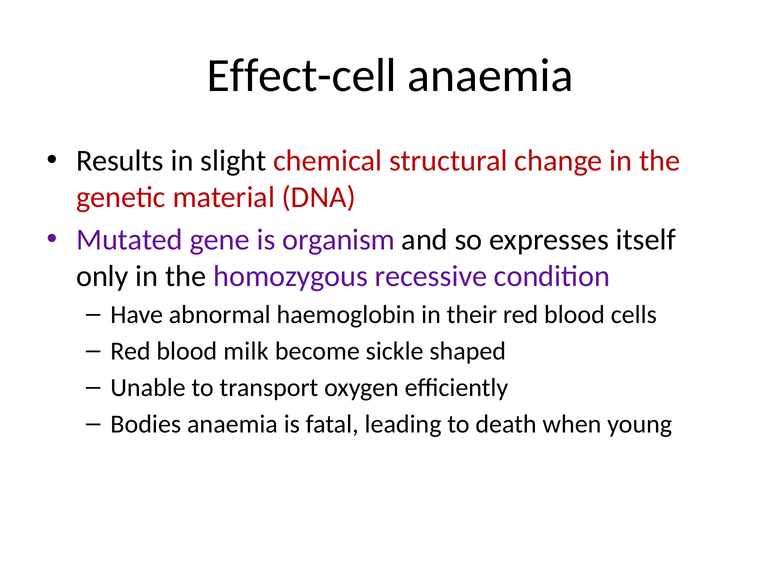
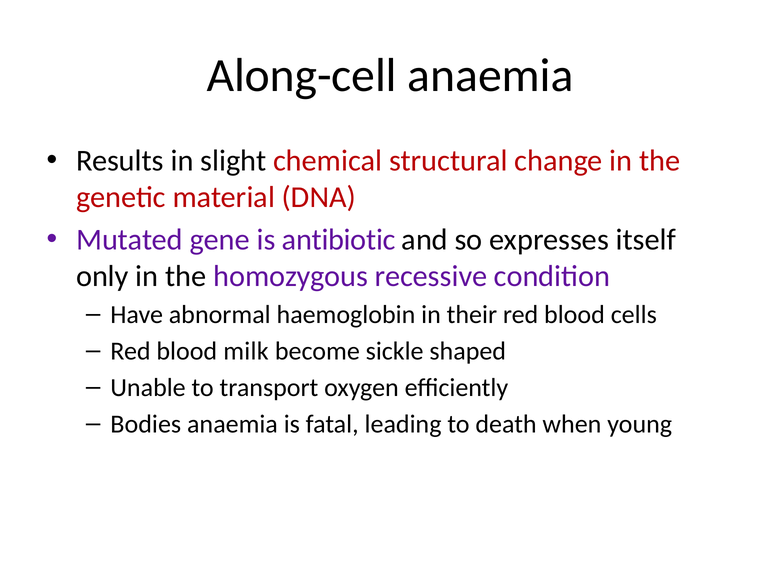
Effect-cell: Effect-cell -> Along-cell
organism: organism -> antibiotic
